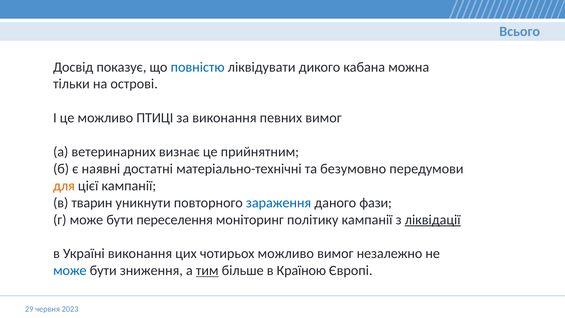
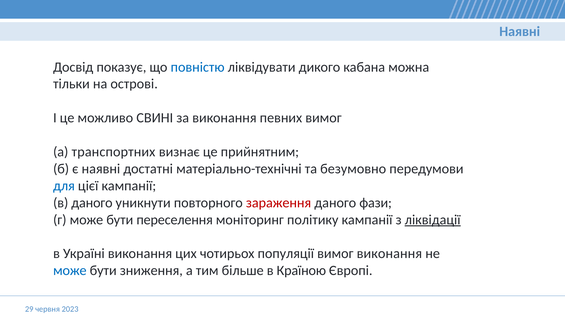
Всього at (520, 31): Всього -> Наявні
ПТИЦІ: ПТИЦІ -> СВИНІ
ветеринарних: ветеринарних -> транспортних
для colour: orange -> blue
в тварин: тварин -> даного
зараження colour: blue -> red
чотирьох можливо: можливо -> популяції
вимог незалежно: незалежно -> виконання
тим underline: present -> none
